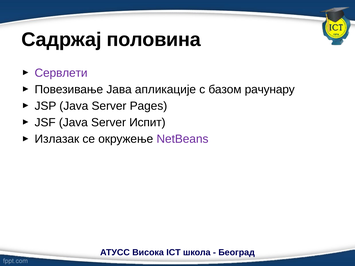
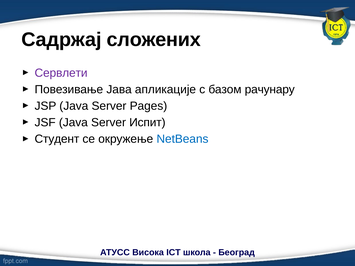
половина: половина -> сложених
Излазак: Излазак -> Студент
NetBeans colour: purple -> blue
